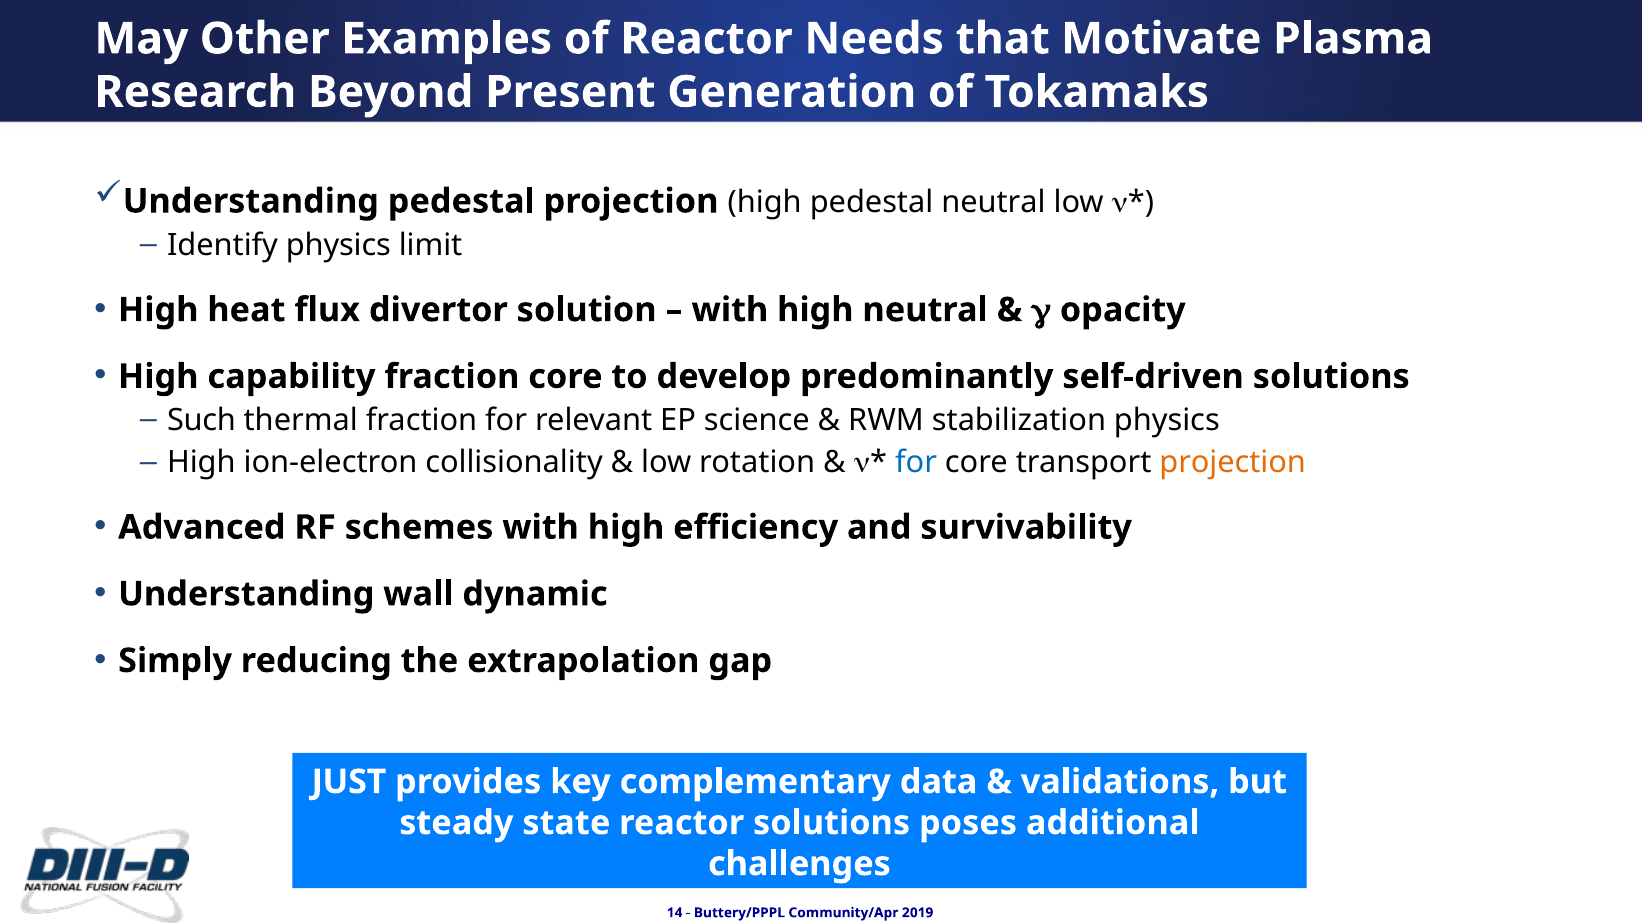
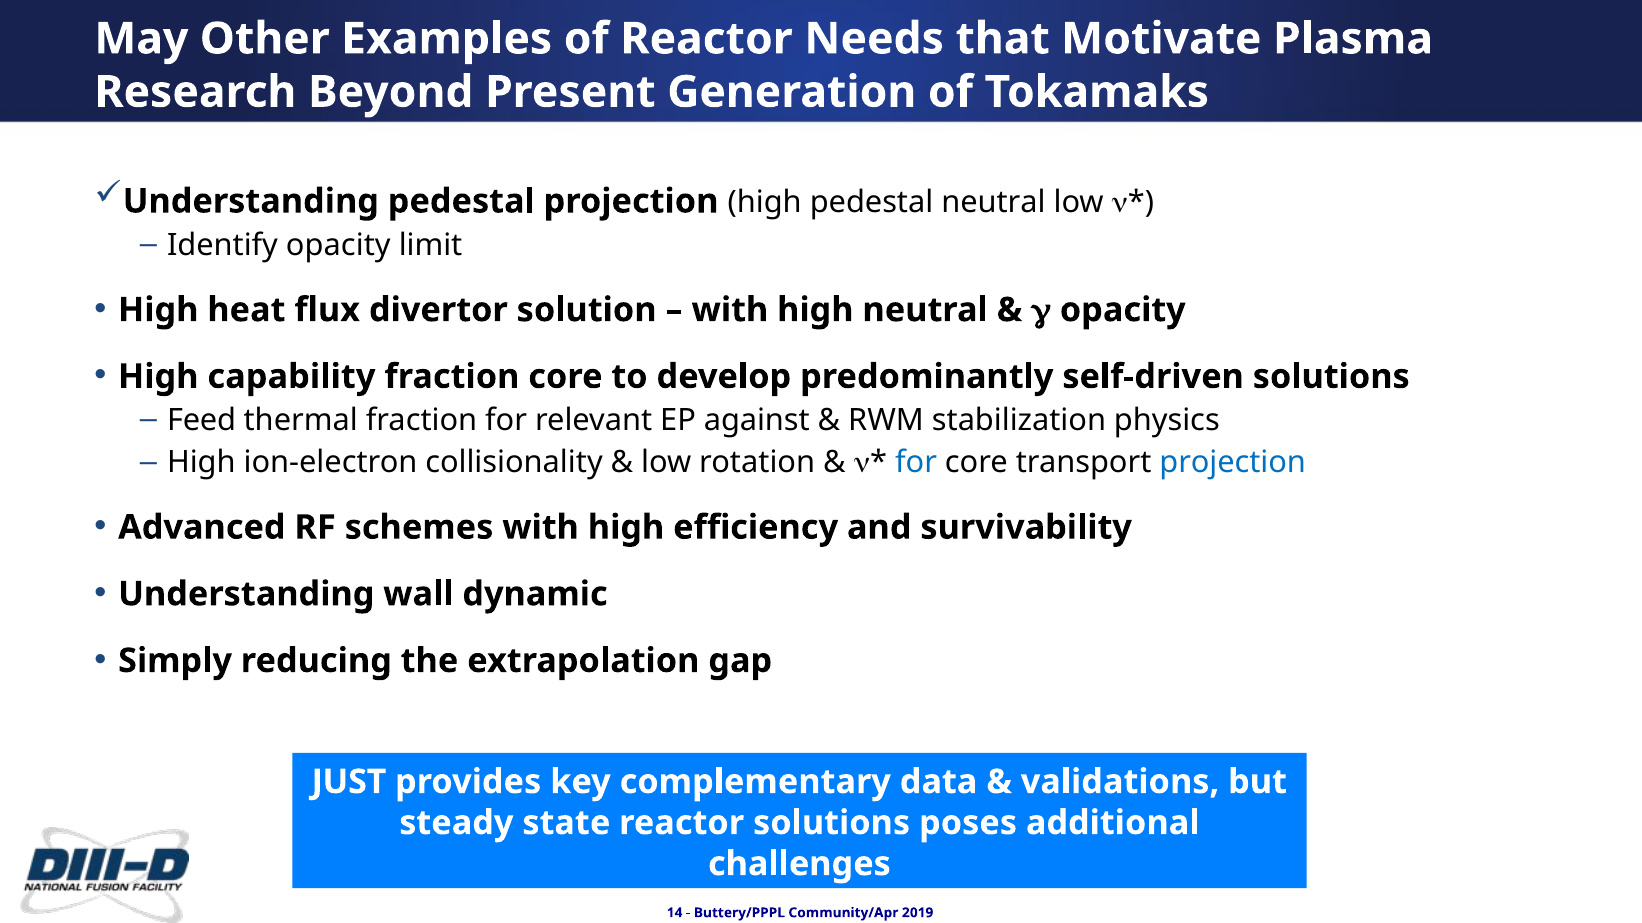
Identify physics: physics -> opacity
Such: Such -> Feed
science: science -> against
projection at (1233, 463) colour: orange -> blue
